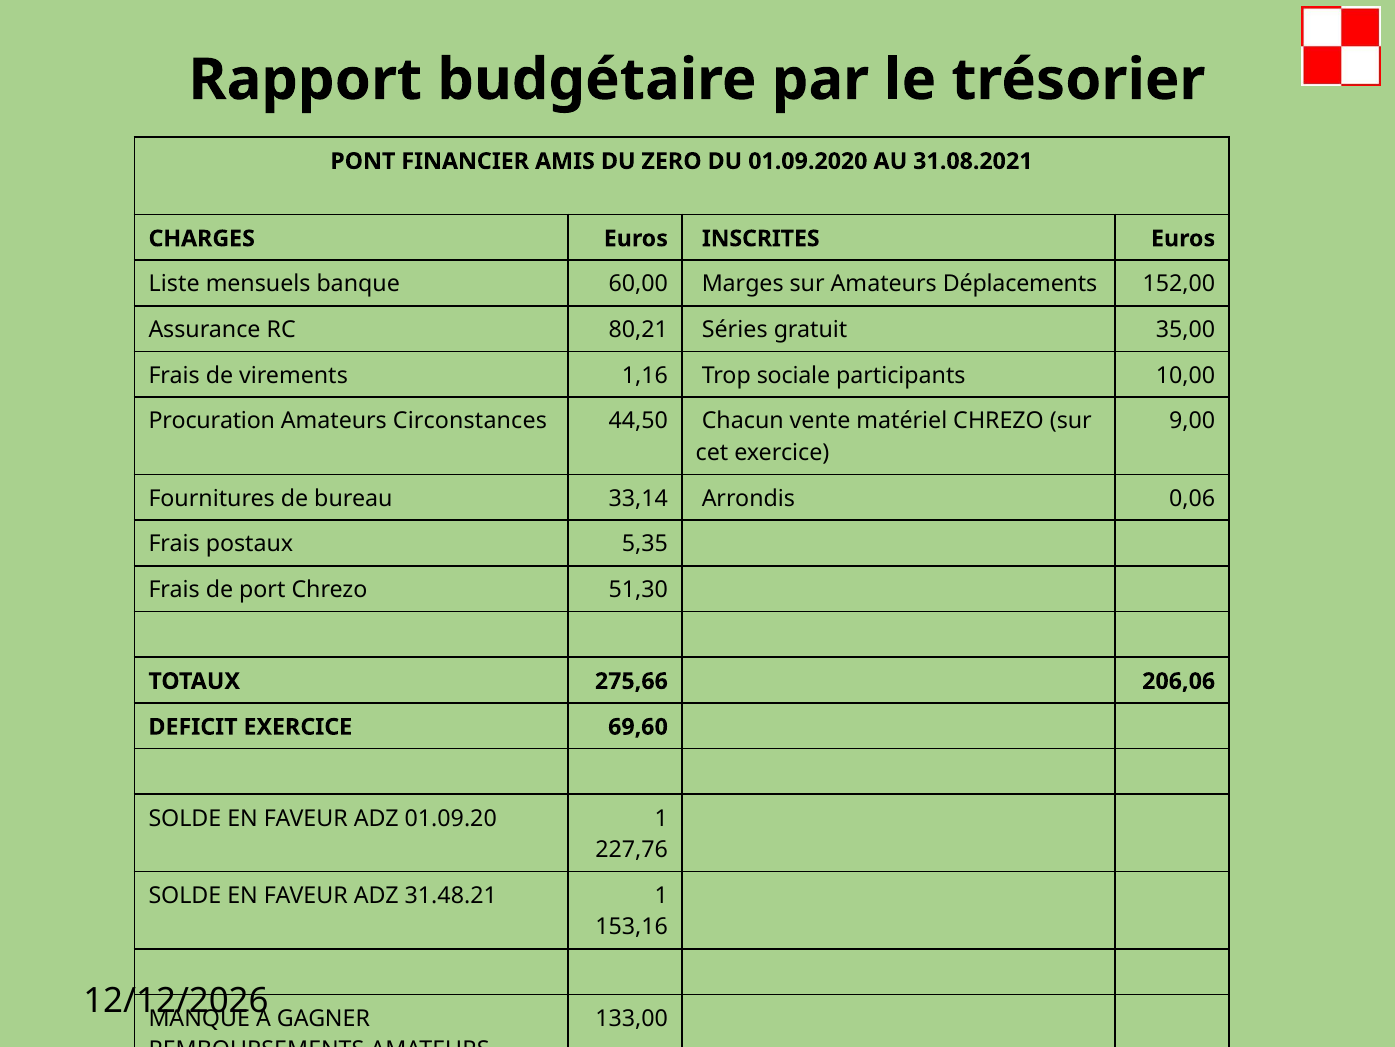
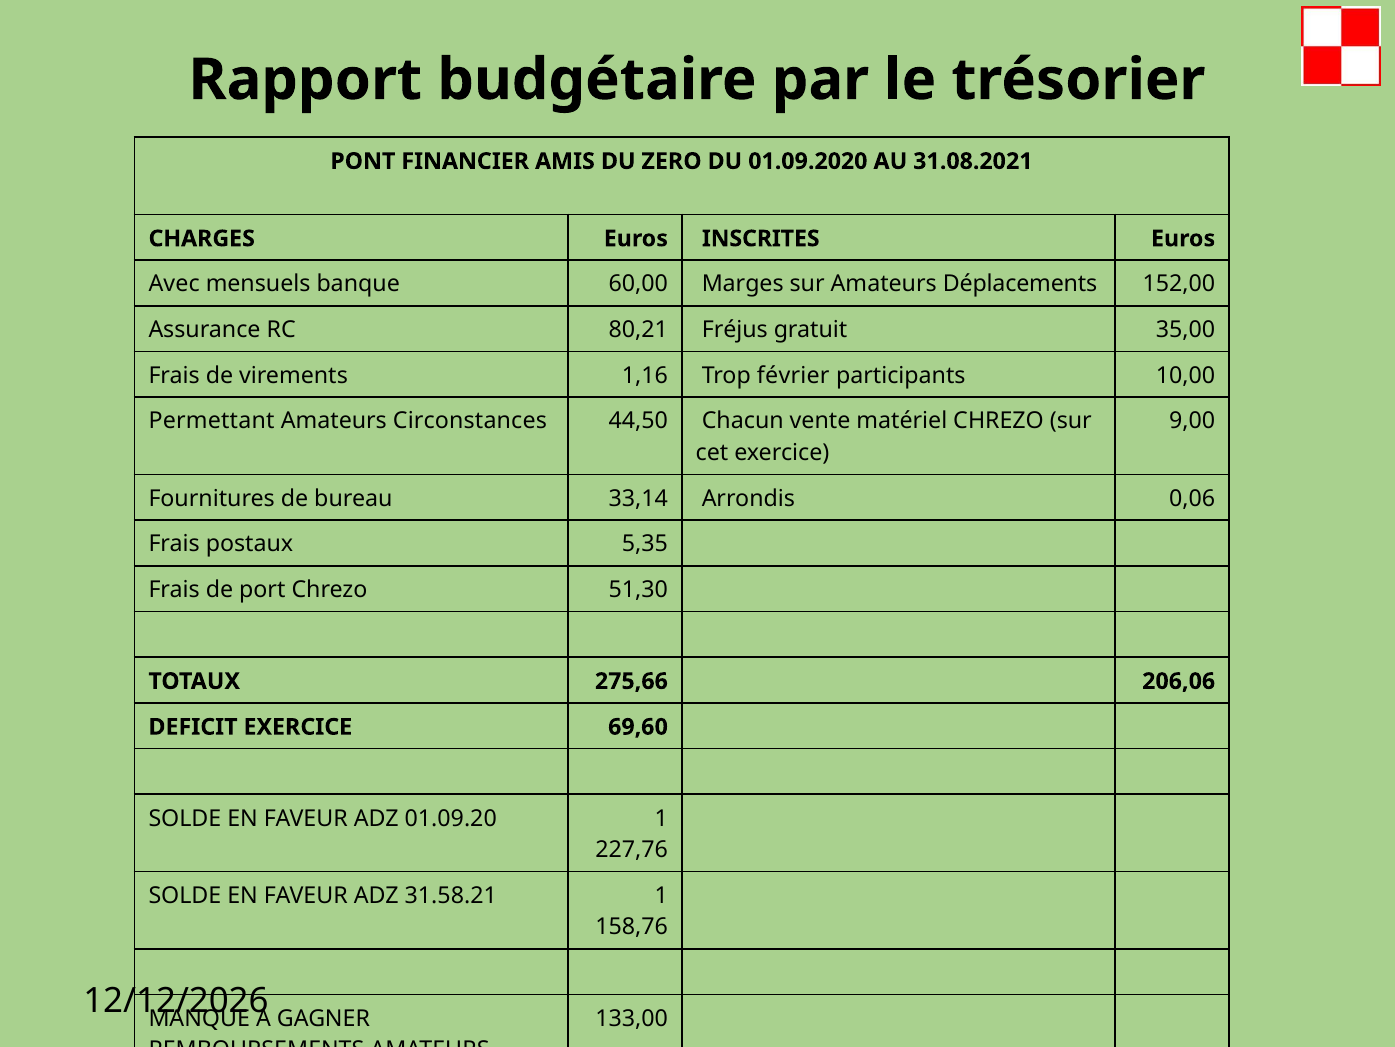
Liste: Liste -> Avec
Séries: Séries -> Fréjus
sociale: sociale -> février
Procuration: Procuration -> Permettant
31.48.21: 31.48.21 -> 31.58.21
153,16: 153,16 -> 158,76
